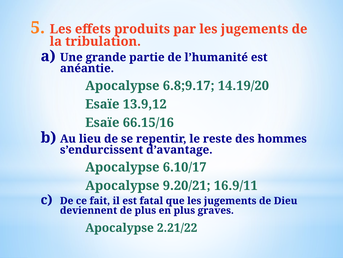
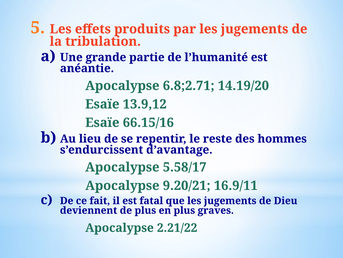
6.8;9.17: 6.8;9.17 -> 6.8;2.71
6.10/17: 6.10/17 -> 5.58/17
